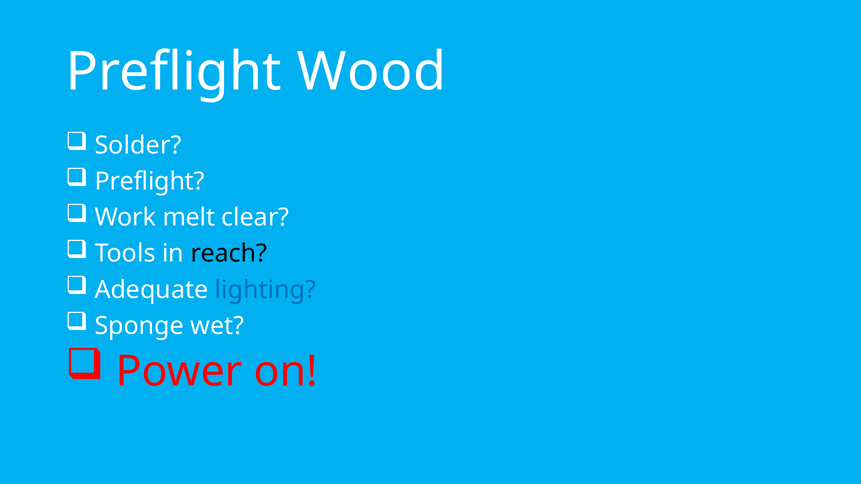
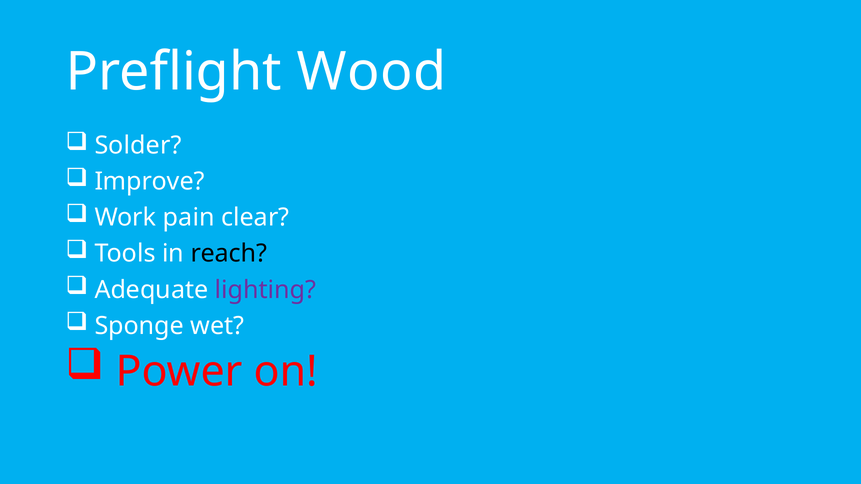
Preflight at (150, 182): Preflight -> Improve
melt: melt -> pain
lighting colour: blue -> purple
